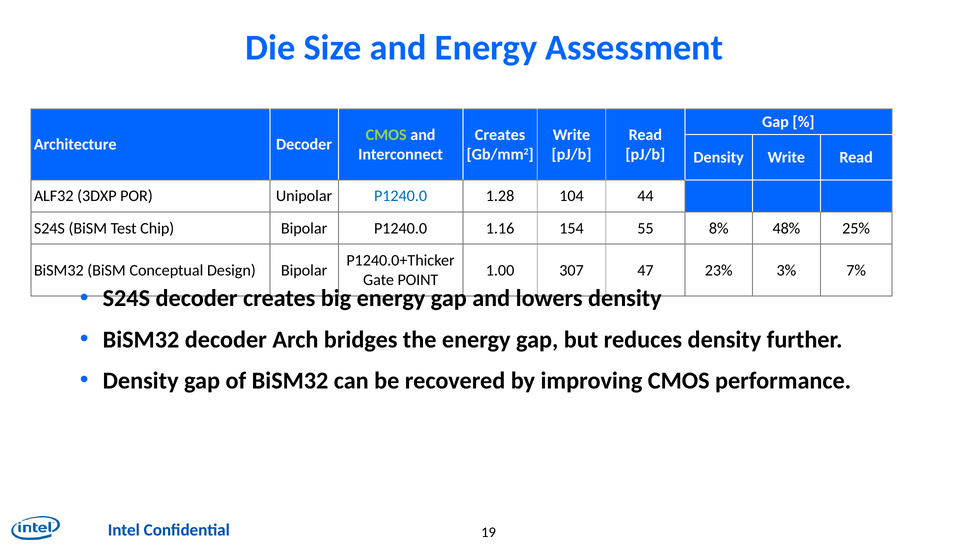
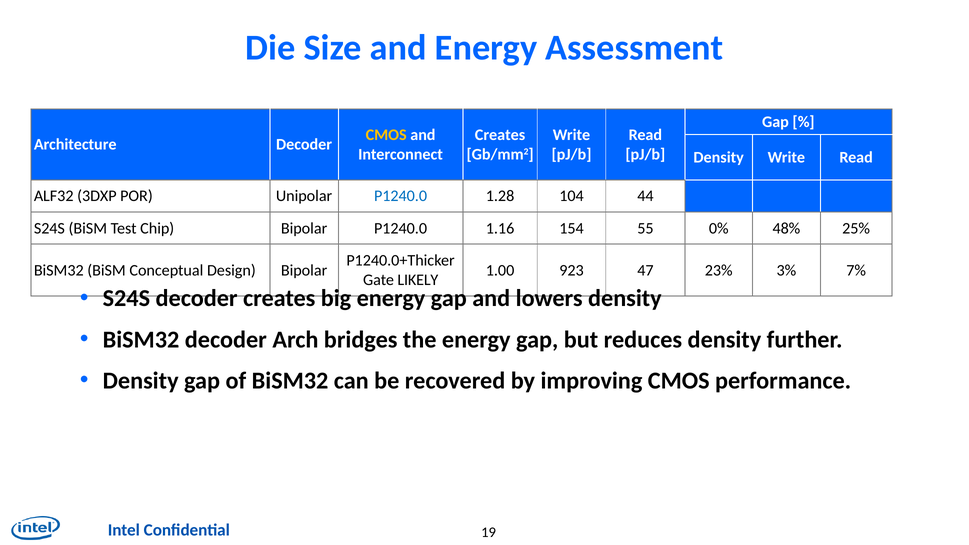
CMOS at (386, 135) colour: light green -> yellow
8%: 8% -> 0%
307: 307 -> 923
POINT: POINT -> LIKELY
